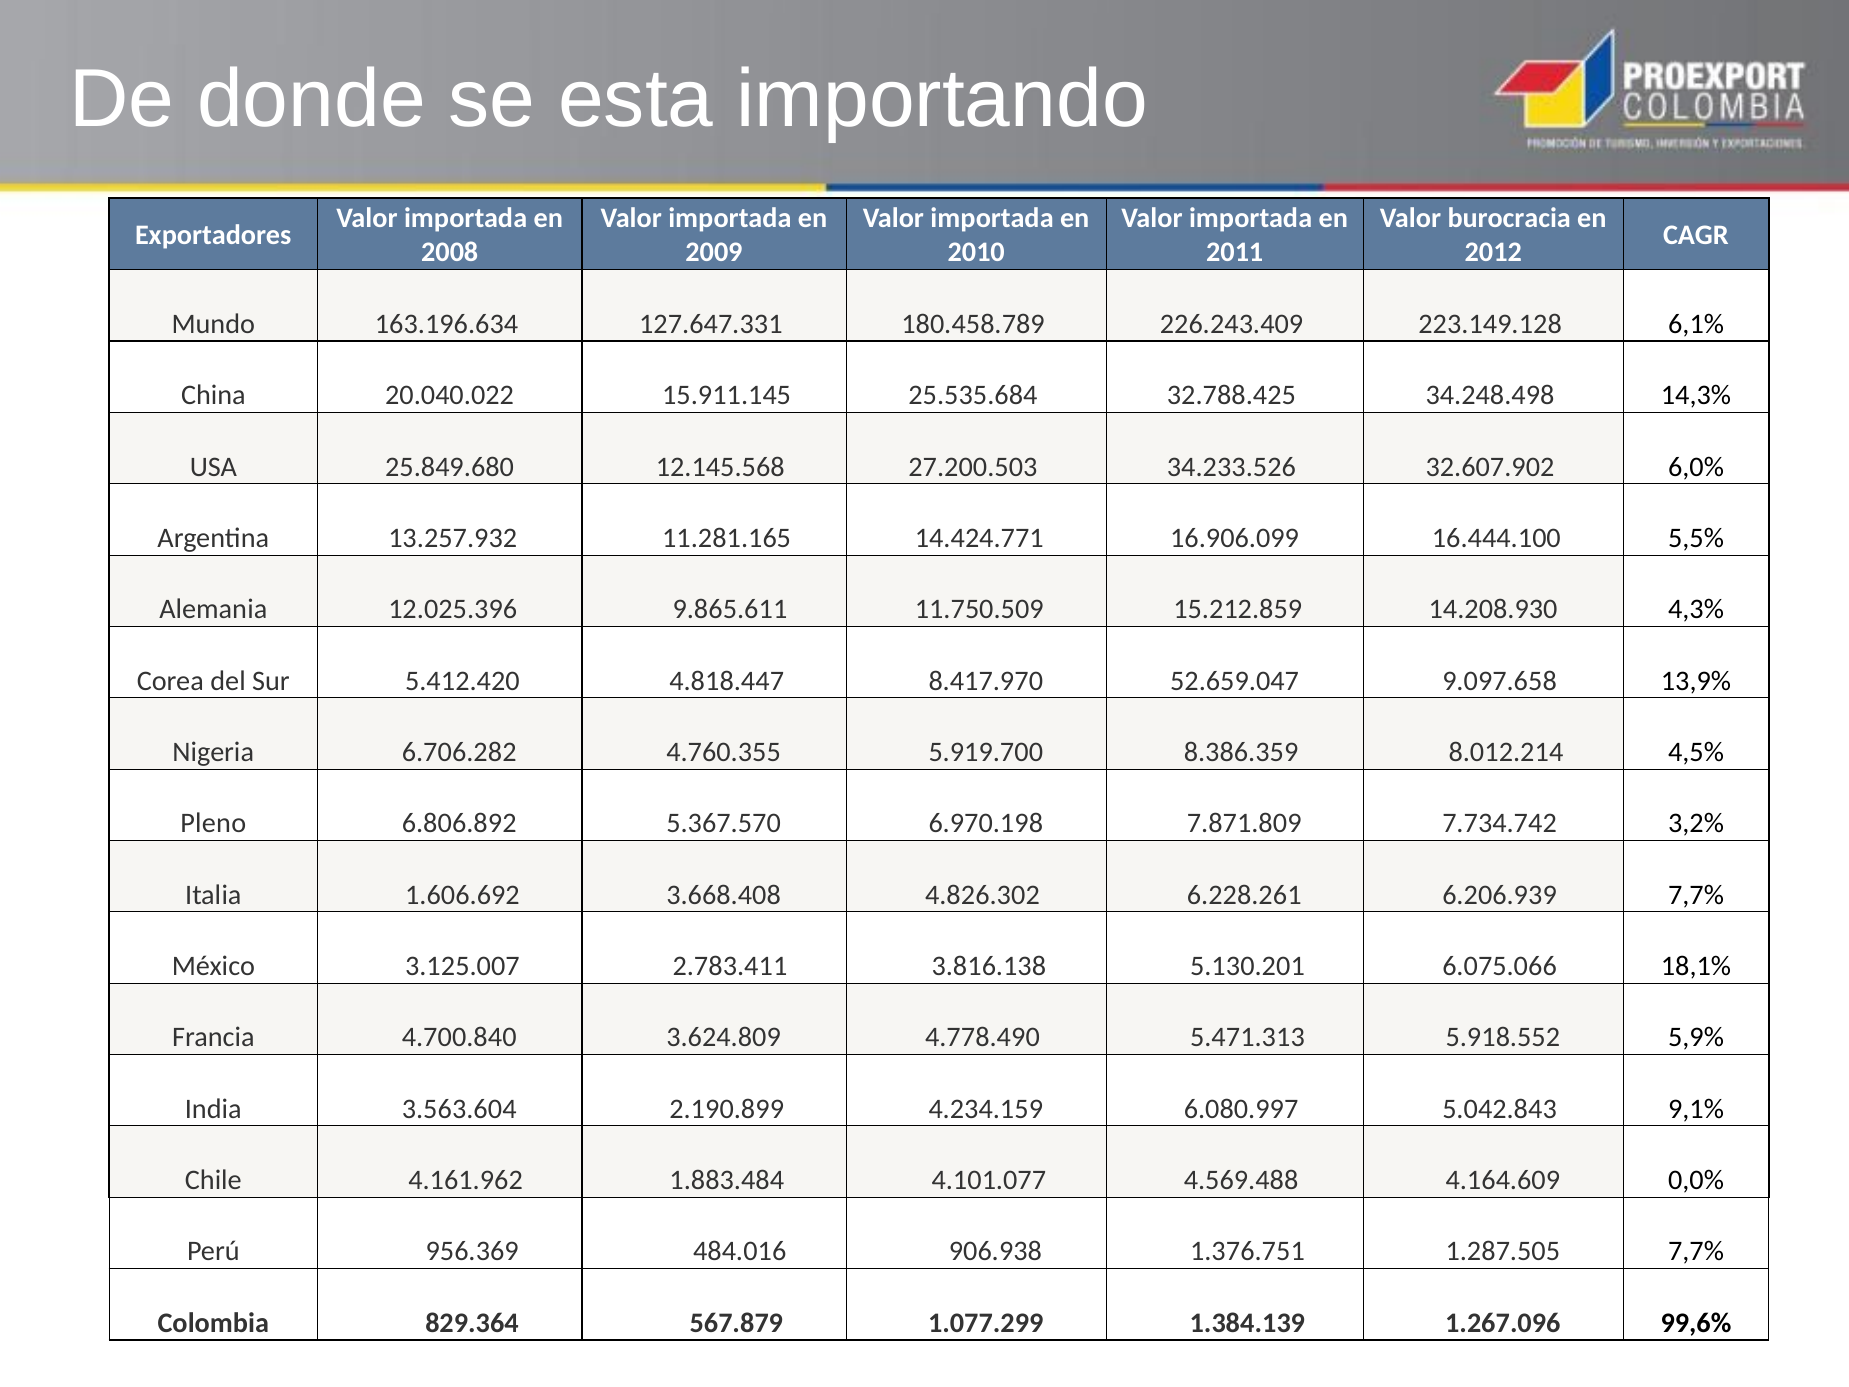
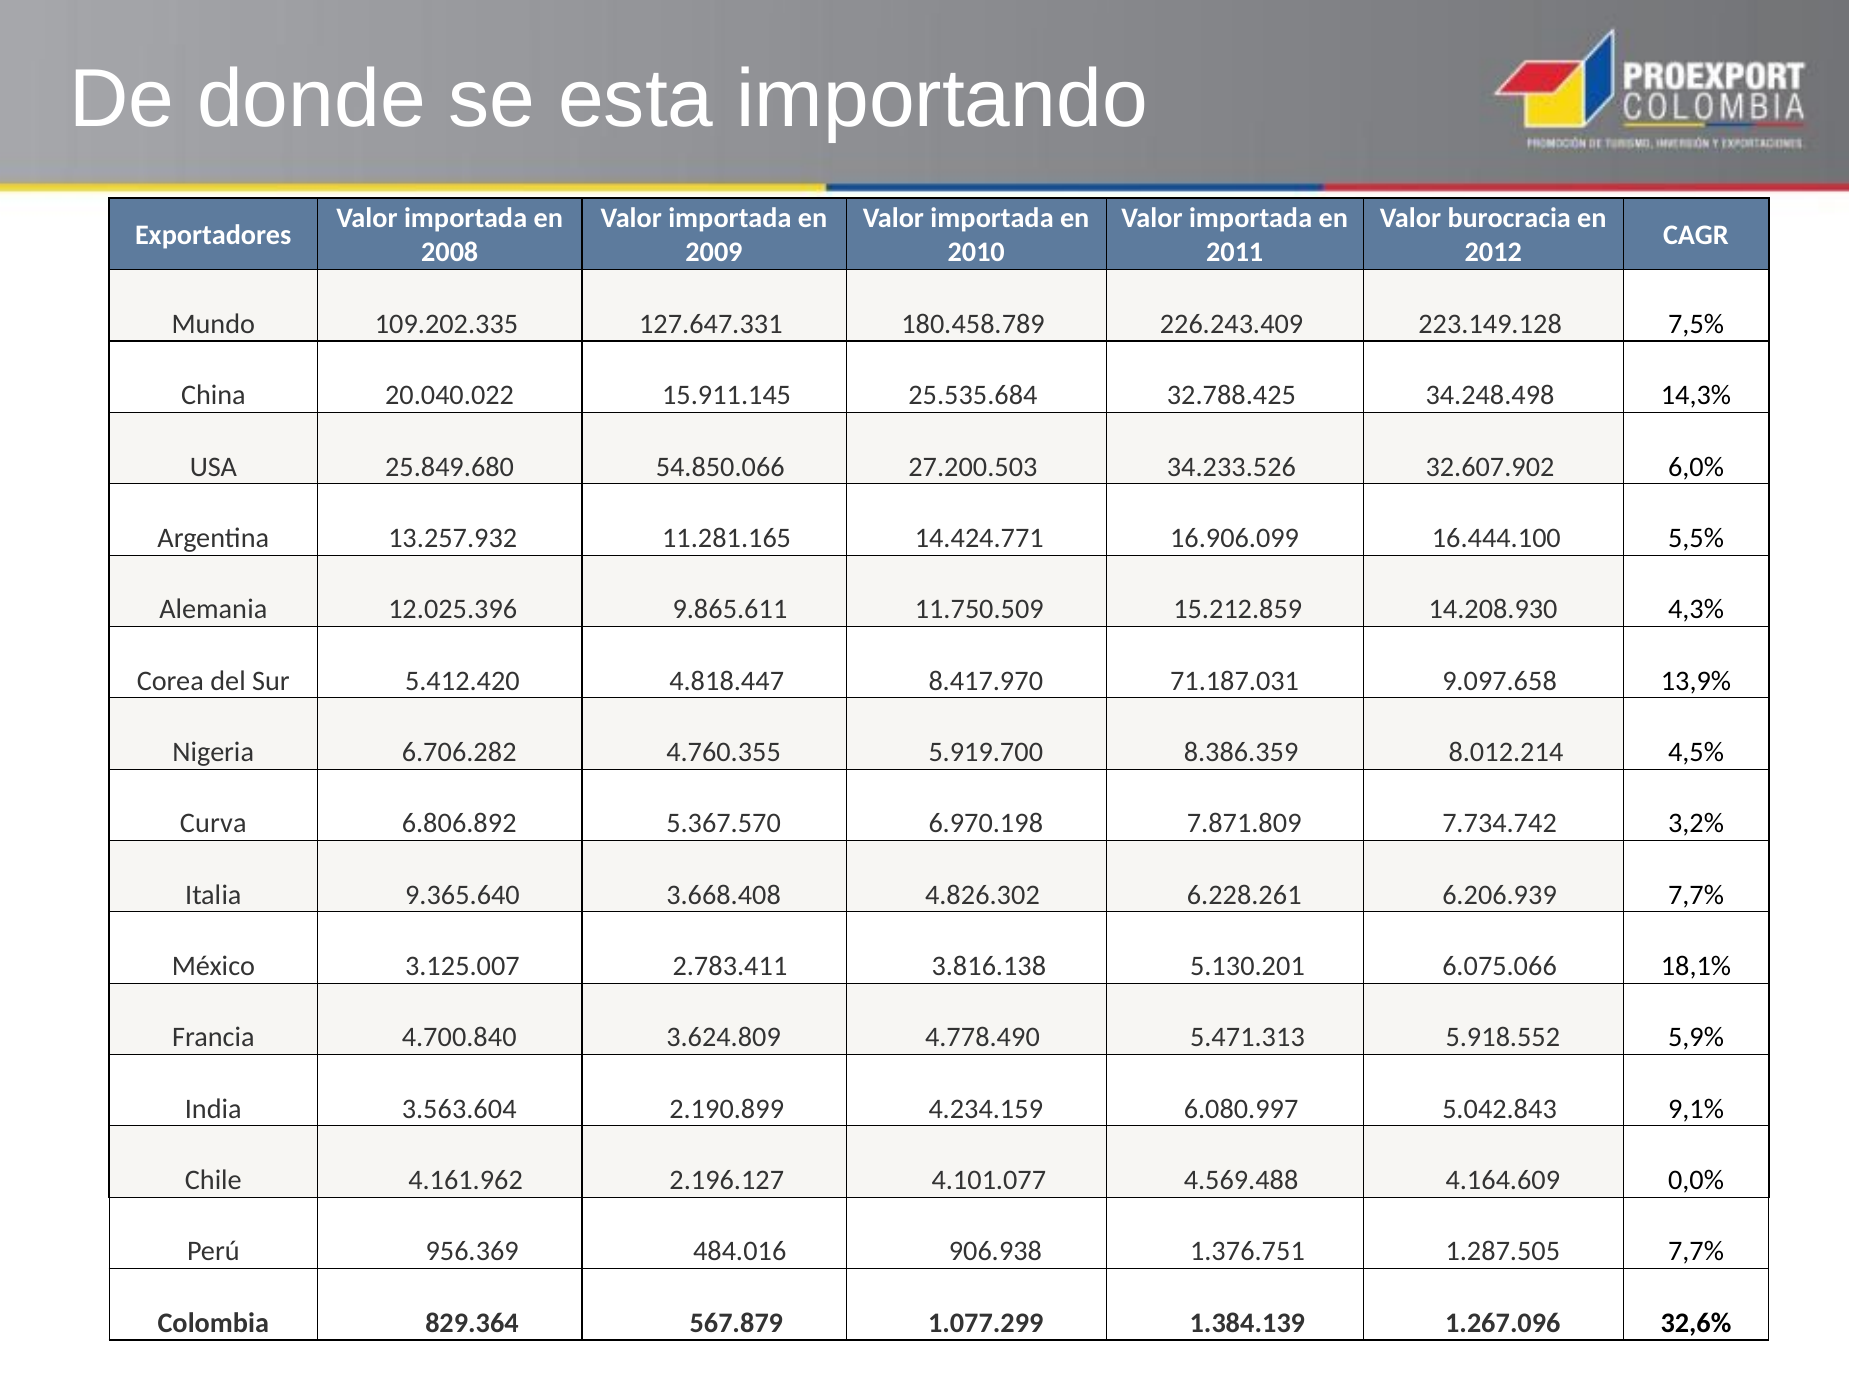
163.196.634: 163.196.634 -> 109.202.335
6,1%: 6,1% -> 7,5%
12.145.568: 12.145.568 -> 54.850.066
52.659.047: 52.659.047 -> 71.187.031
Pleno: Pleno -> Curva
1.606.692: 1.606.692 -> 9.365.640
1.883.484: 1.883.484 -> 2.196.127
99,6%: 99,6% -> 32,6%
